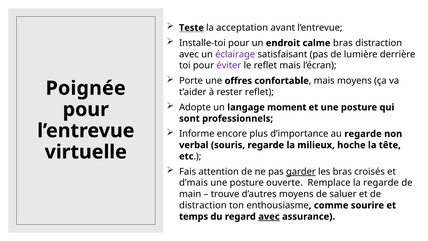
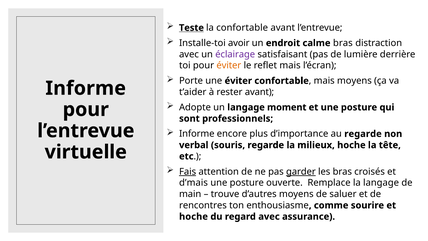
la acceptation: acceptation -> confortable
Installe-toi pour: pour -> avoir
éviter at (229, 65) colour: purple -> orange
une offres: offres -> éviter
Poignée at (86, 88): Poignée -> Informe
rester reflet: reflet -> avant
Fais underline: none -> present
la regarde: regarde -> langage
distraction at (203, 205): distraction -> rencontres
temps at (194, 216): temps -> hoche
avec at (269, 216) underline: present -> none
